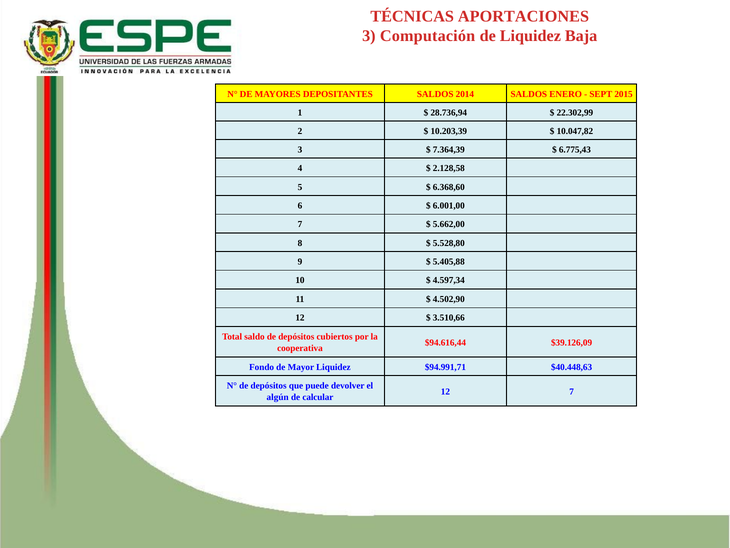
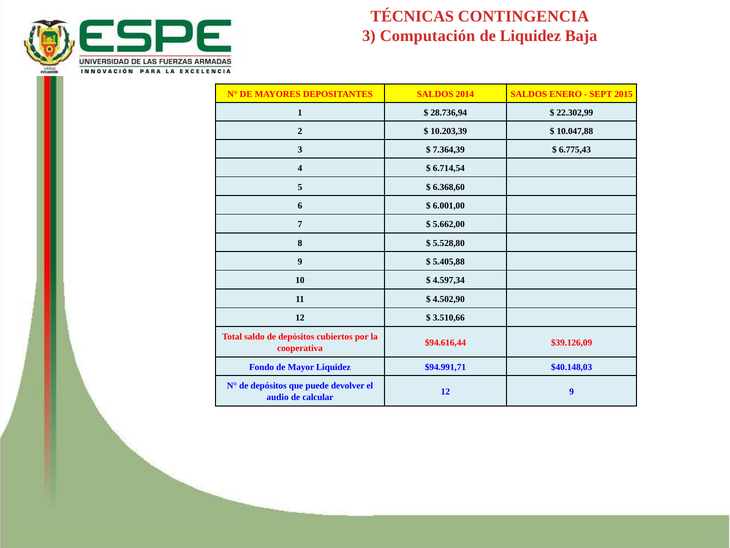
APORTACIONES: APORTACIONES -> CONTINGENCIA
10.047,82: 10.047,82 -> 10.047,88
2.128,58: 2.128,58 -> 6.714,54
$40.448,63: $40.448,63 -> $40.148,03
12 7: 7 -> 9
algún: algún -> audio
